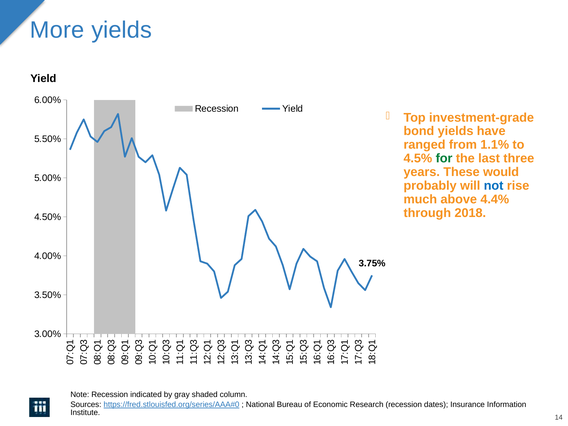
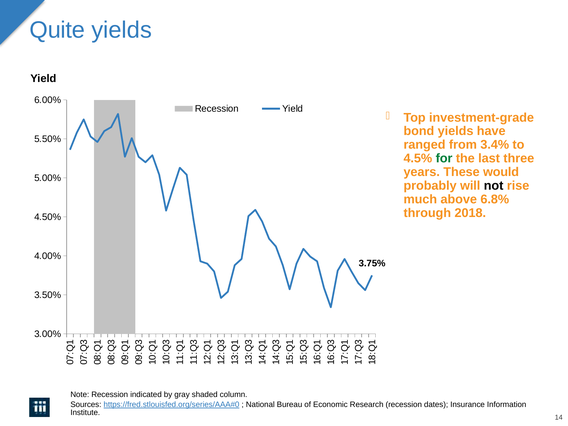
More: More -> Quite
1.1%: 1.1% -> 3.4%
not colour: blue -> black
4.4%: 4.4% -> 6.8%
